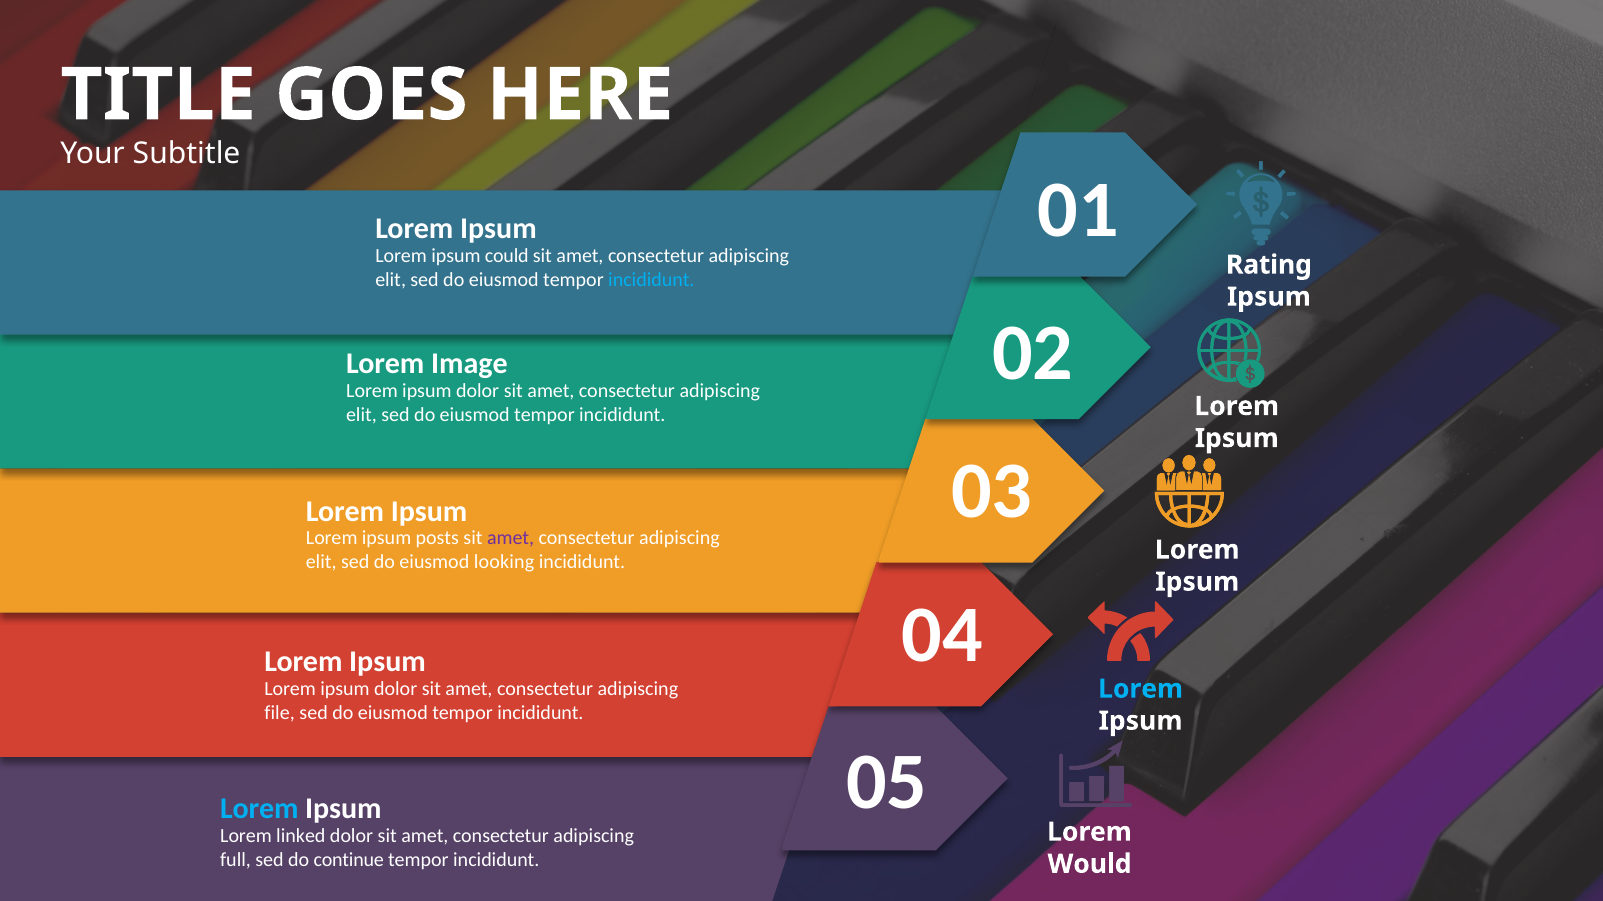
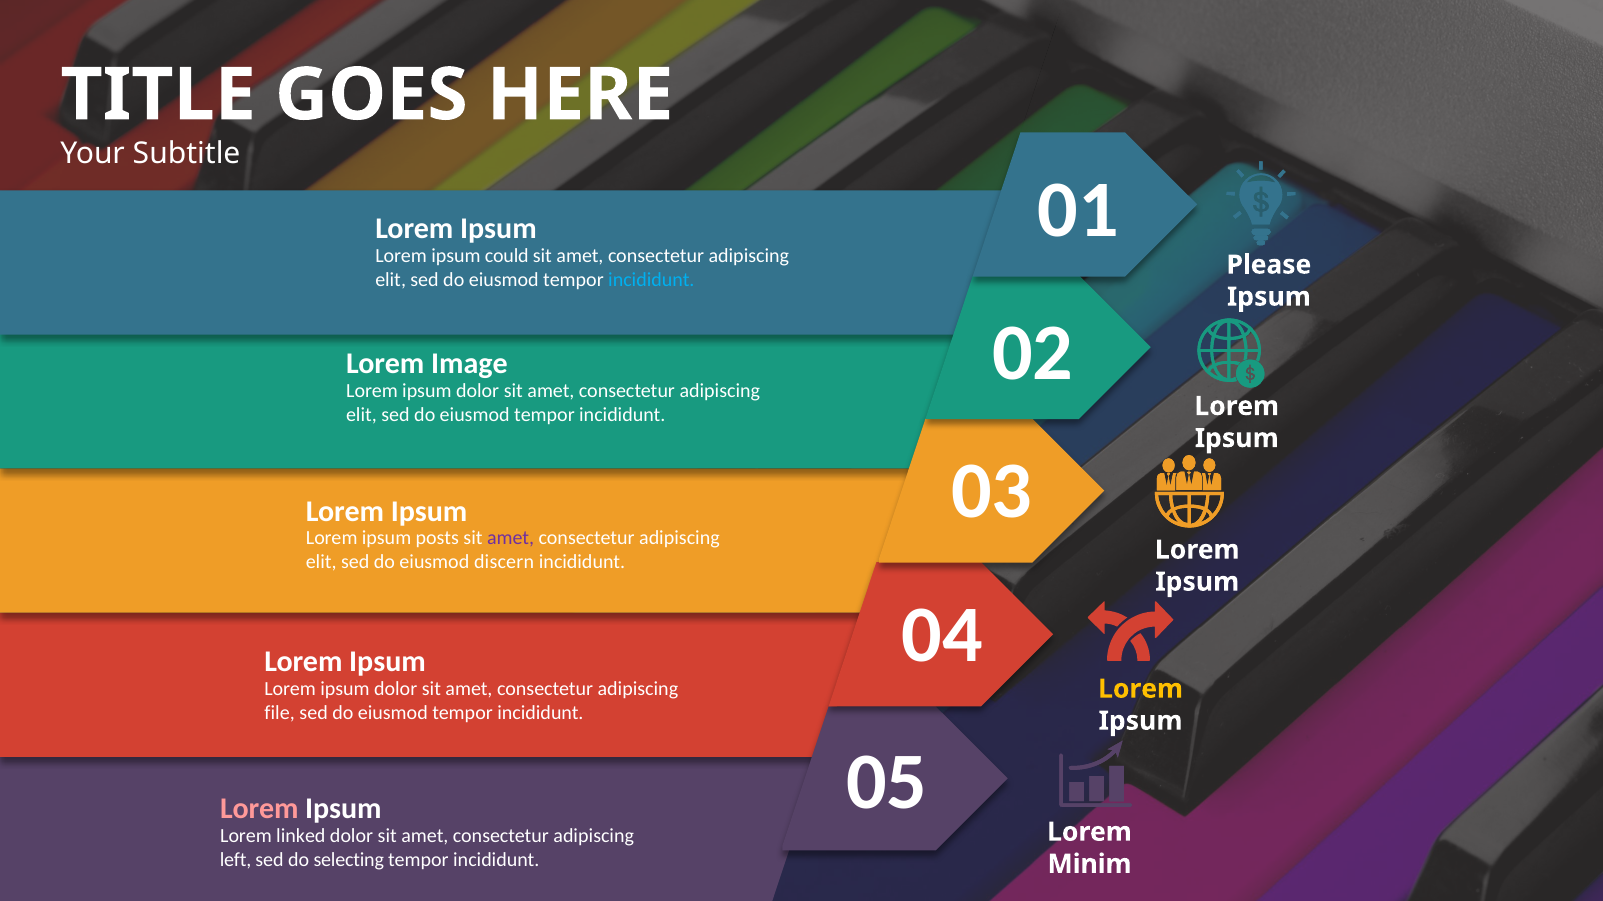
Rating: Rating -> Please
looking: looking -> discern
Lorem at (1141, 689) colour: light blue -> yellow
Lorem at (259, 809) colour: light blue -> pink
full: full -> left
continue: continue -> selecting
Would: Would -> Minim
